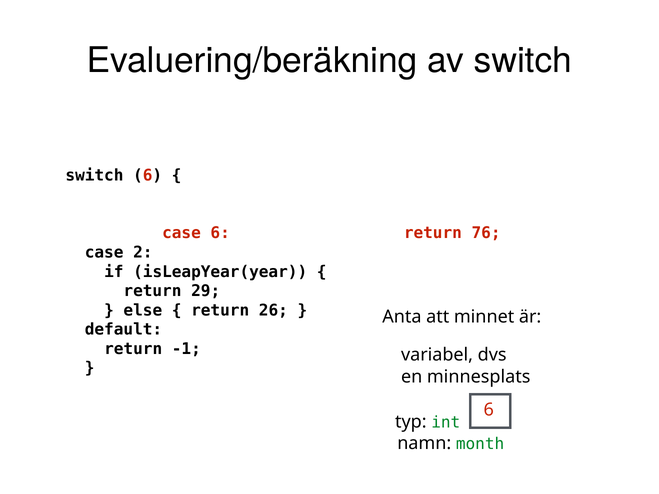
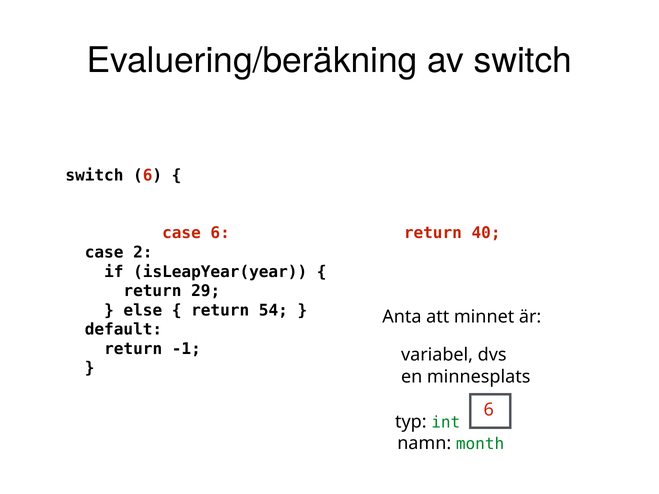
76: 76 -> 40
26: 26 -> 54
